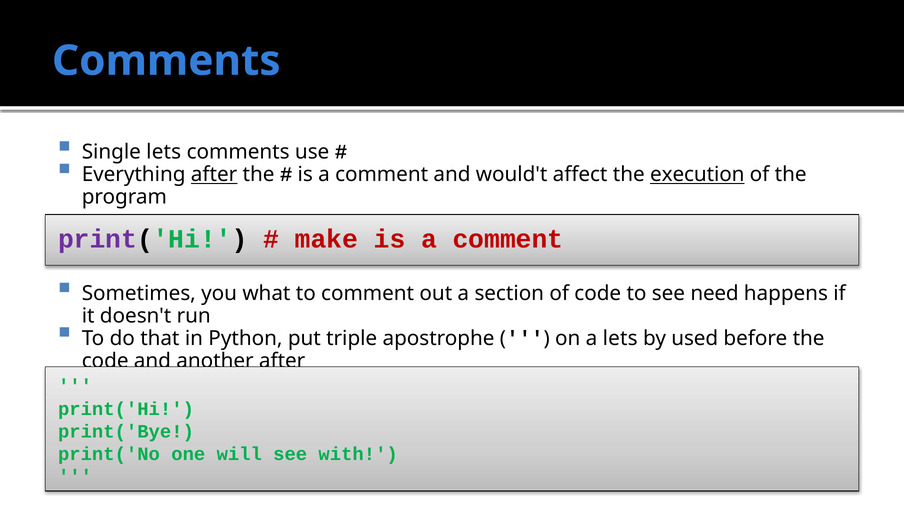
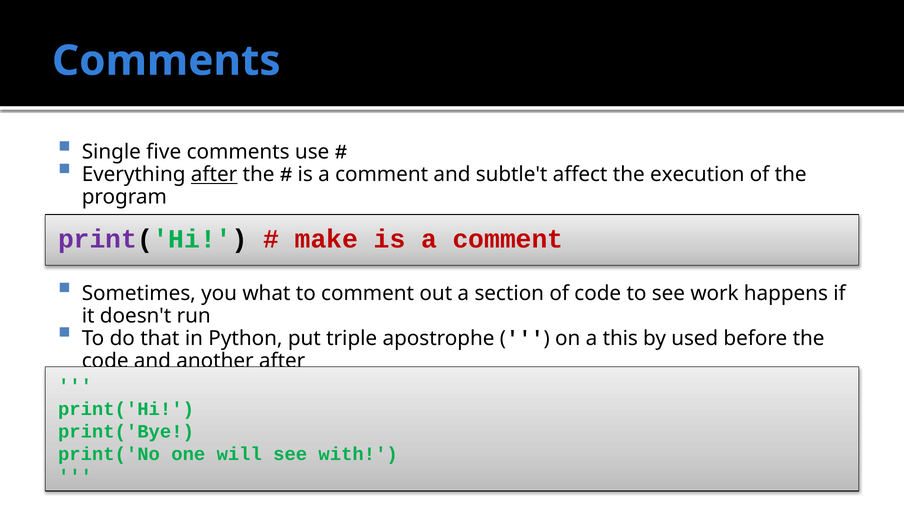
Single lets: lets -> five
would't: would't -> subtle't
execution underline: present -> none
need: need -> work
a lets: lets -> this
